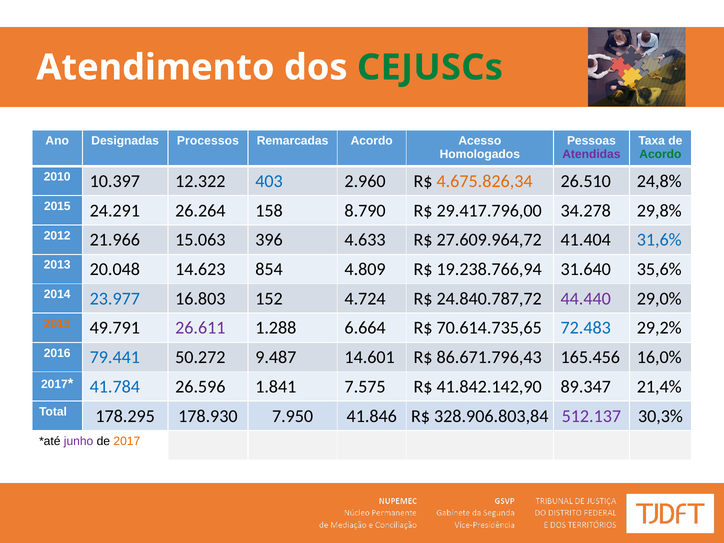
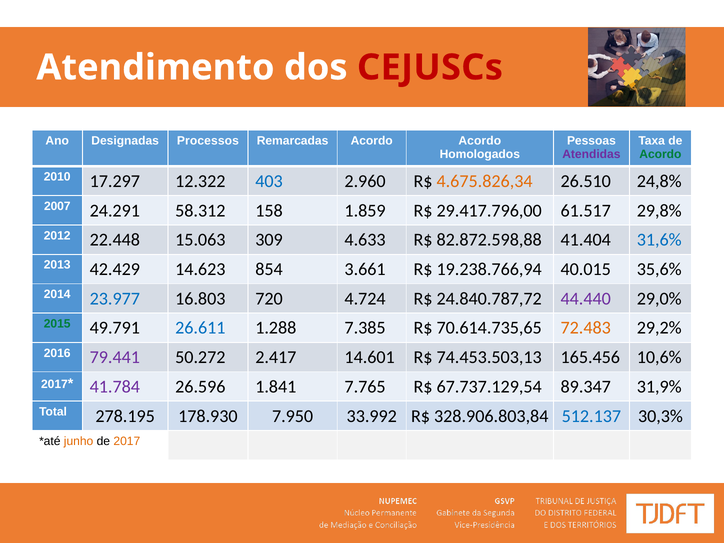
CEJUSCs colour: green -> red
Acordo Acesso: Acesso -> Acordo
10.397: 10.397 -> 17.297
2015 at (57, 206): 2015 -> 2007
26.264: 26.264 -> 58.312
8.790: 8.790 -> 1.859
34.278: 34.278 -> 61.517
21.966: 21.966 -> 22.448
396: 396 -> 309
27.609.964,72: 27.609.964,72 -> 82.872.598,88
20.048: 20.048 -> 42.429
4.809: 4.809 -> 3.661
31.640: 31.640 -> 40.015
152: 152 -> 720
2015 at (57, 324) colour: orange -> green
26.611 colour: purple -> blue
6.664: 6.664 -> 7.385
72.483 colour: blue -> orange
79.441 colour: blue -> purple
9.487: 9.487 -> 2.417
86.671.796,43: 86.671.796,43 -> 74.453.503,13
16,0%: 16,0% -> 10,6%
41.784 colour: blue -> purple
7.575: 7.575 -> 7.765
41.842.142,90: 41.842.142,90 -> 67.737.129,54
21,4%: 21,4% -> 31,9%
178.295: 178.295 -> 278.195
41.846: 41.846 -> 33.992
512.137 colour: purple -> blue
junho colour: purple -> orange
